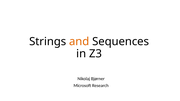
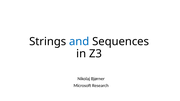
and colour: orange -> blue
